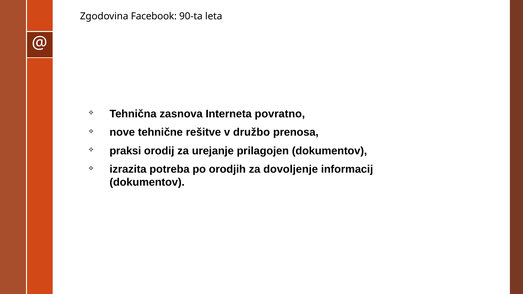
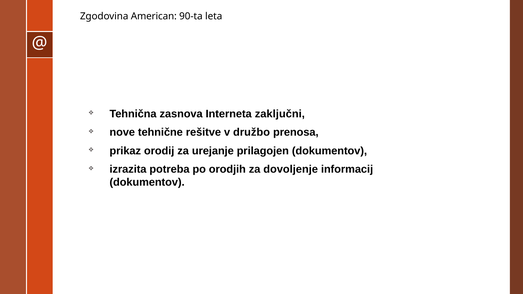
Facebook: Facebook -> American
povratno: povratno -> zaključni
praksi: praksi -> prikaz
